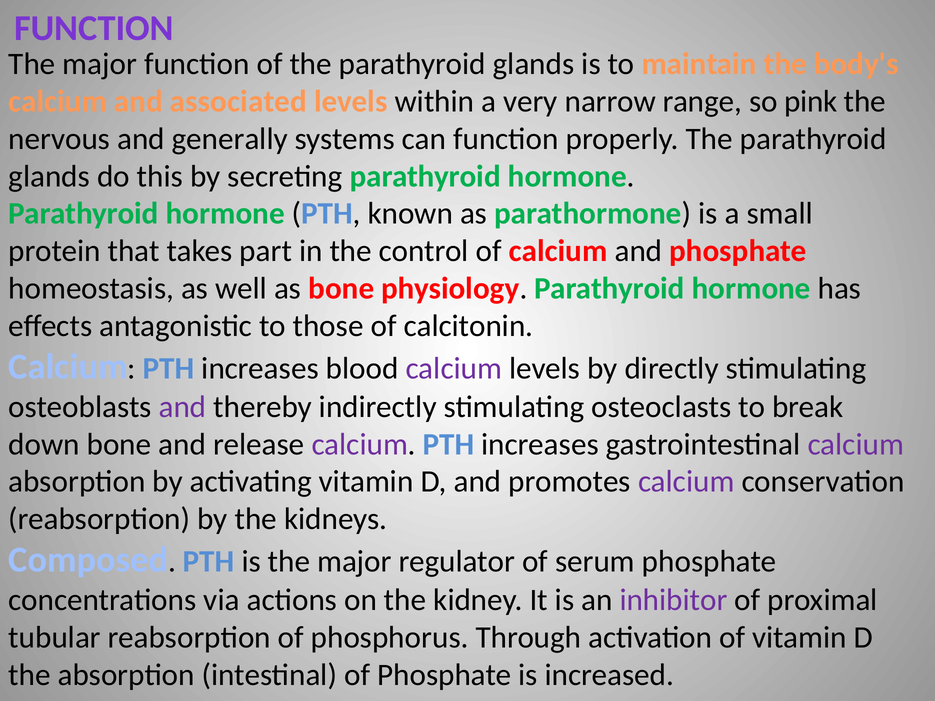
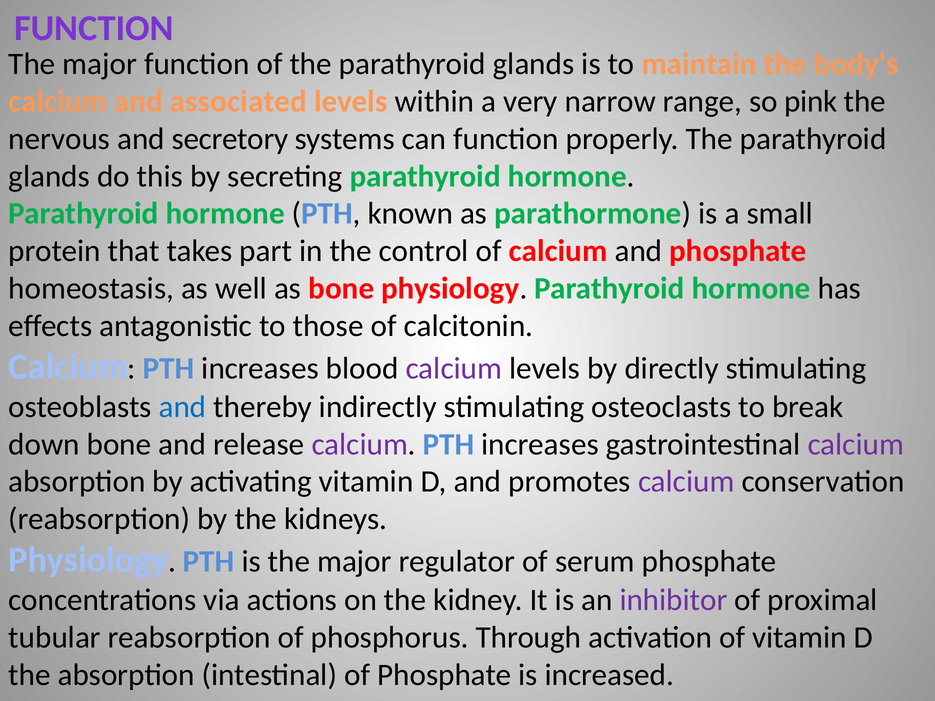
generally: generally -> secretory
and at (182, 407) colour: purple -> blue
Composed at (88, 560): Composed -> Physiology
